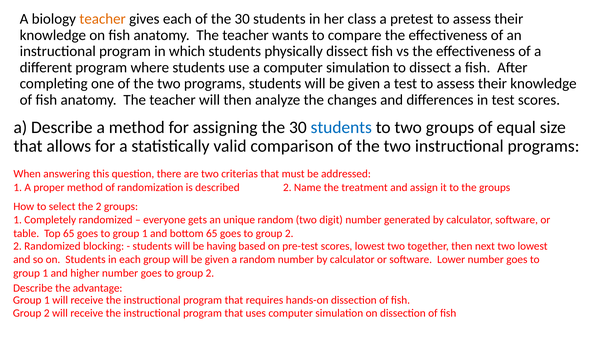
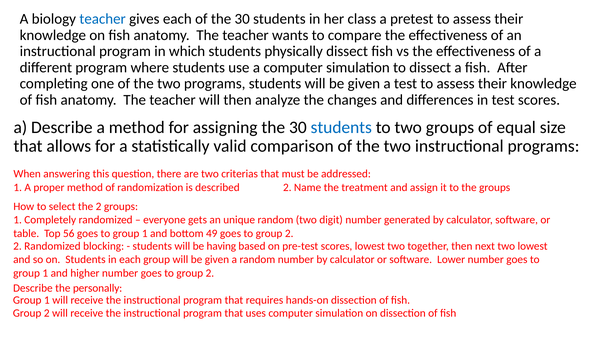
teacher at (103, 19) colour: orange -> blue
Top 65: 65 -> 56
bottom 65: 65 -> 49
advantage: advantage -> personally
